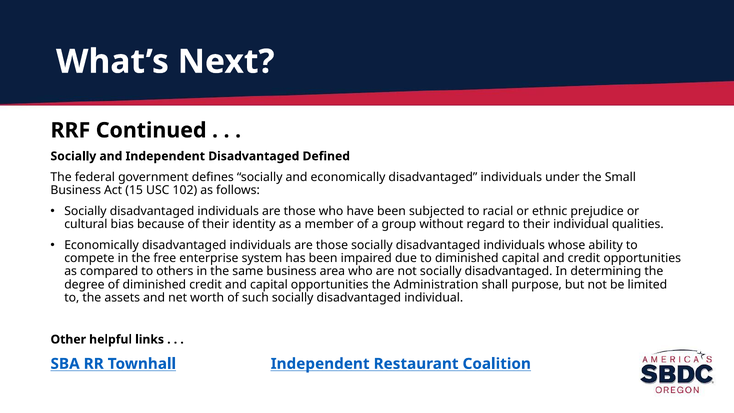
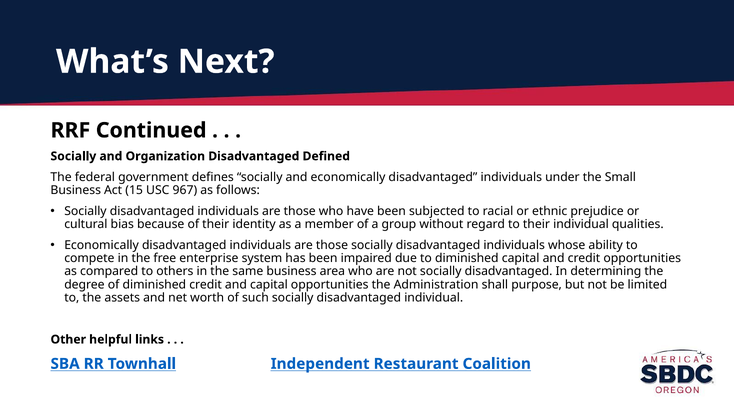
and Independent: Independent -> Organization
102: 102 -> 967
